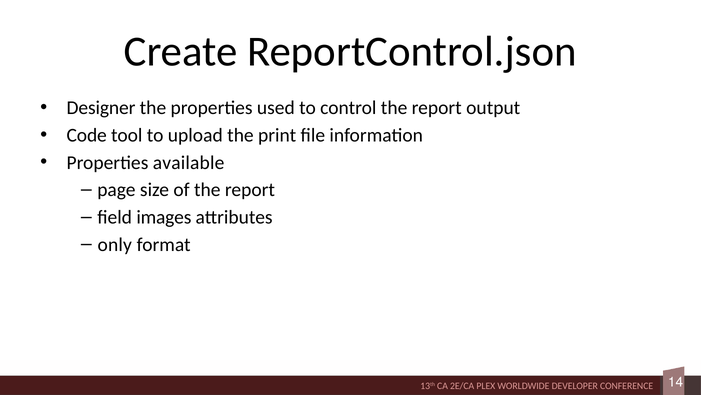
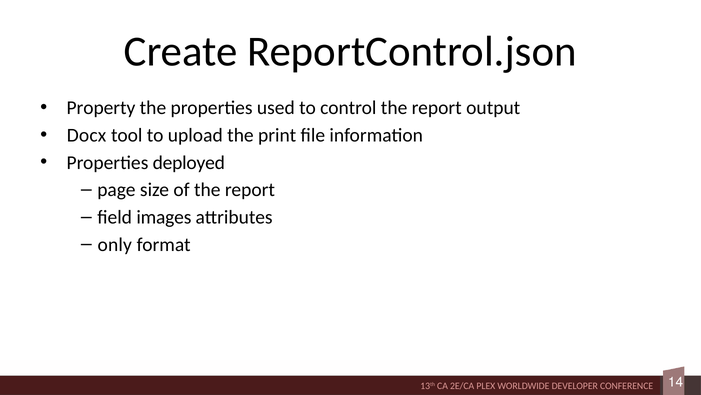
Designer: Designer -> Property
Code: Code -> Docx
available: available -> deployed
